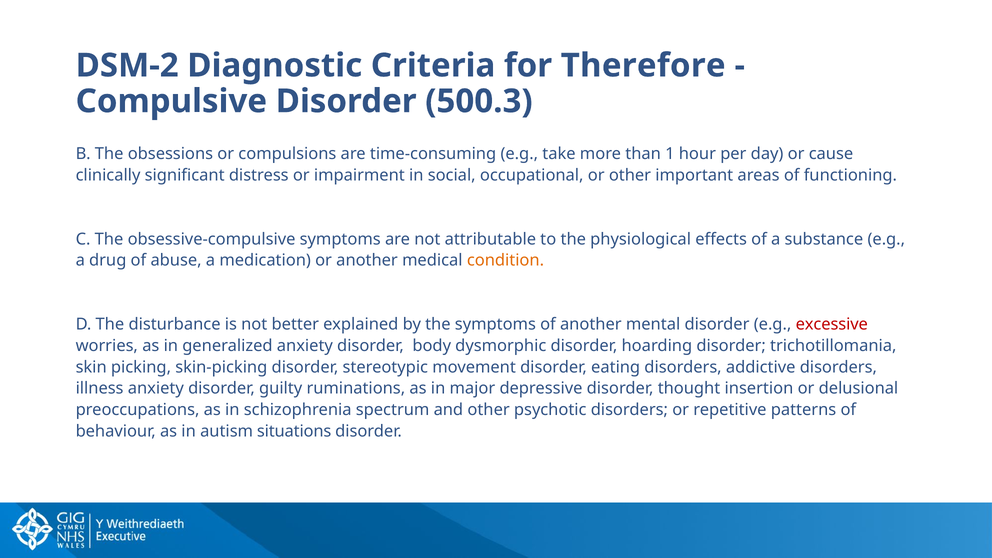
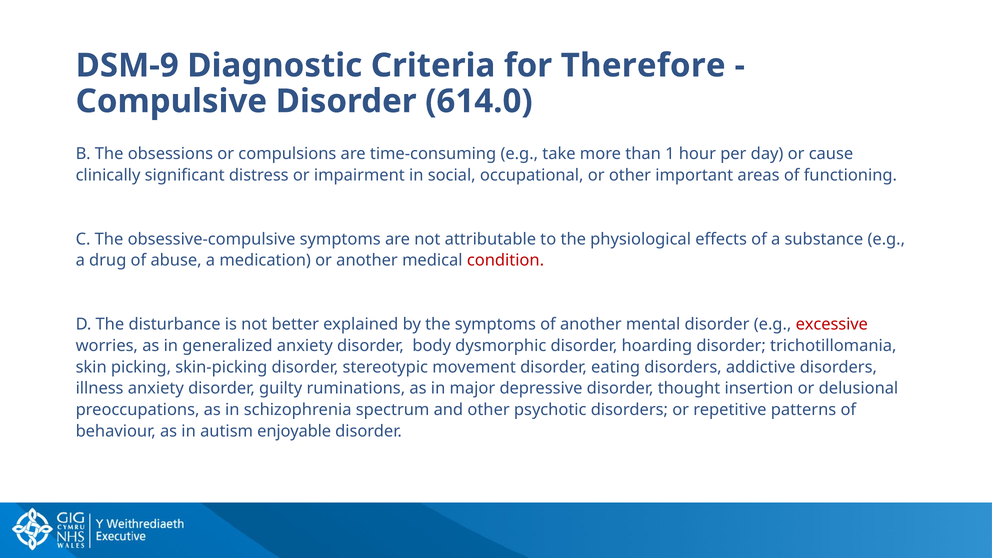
DSM-2: DSM-2 -> DSM-9
500.3: 500.3 -> 614.0
condition colour: orange -> red
situations: situations -> enjoyable
